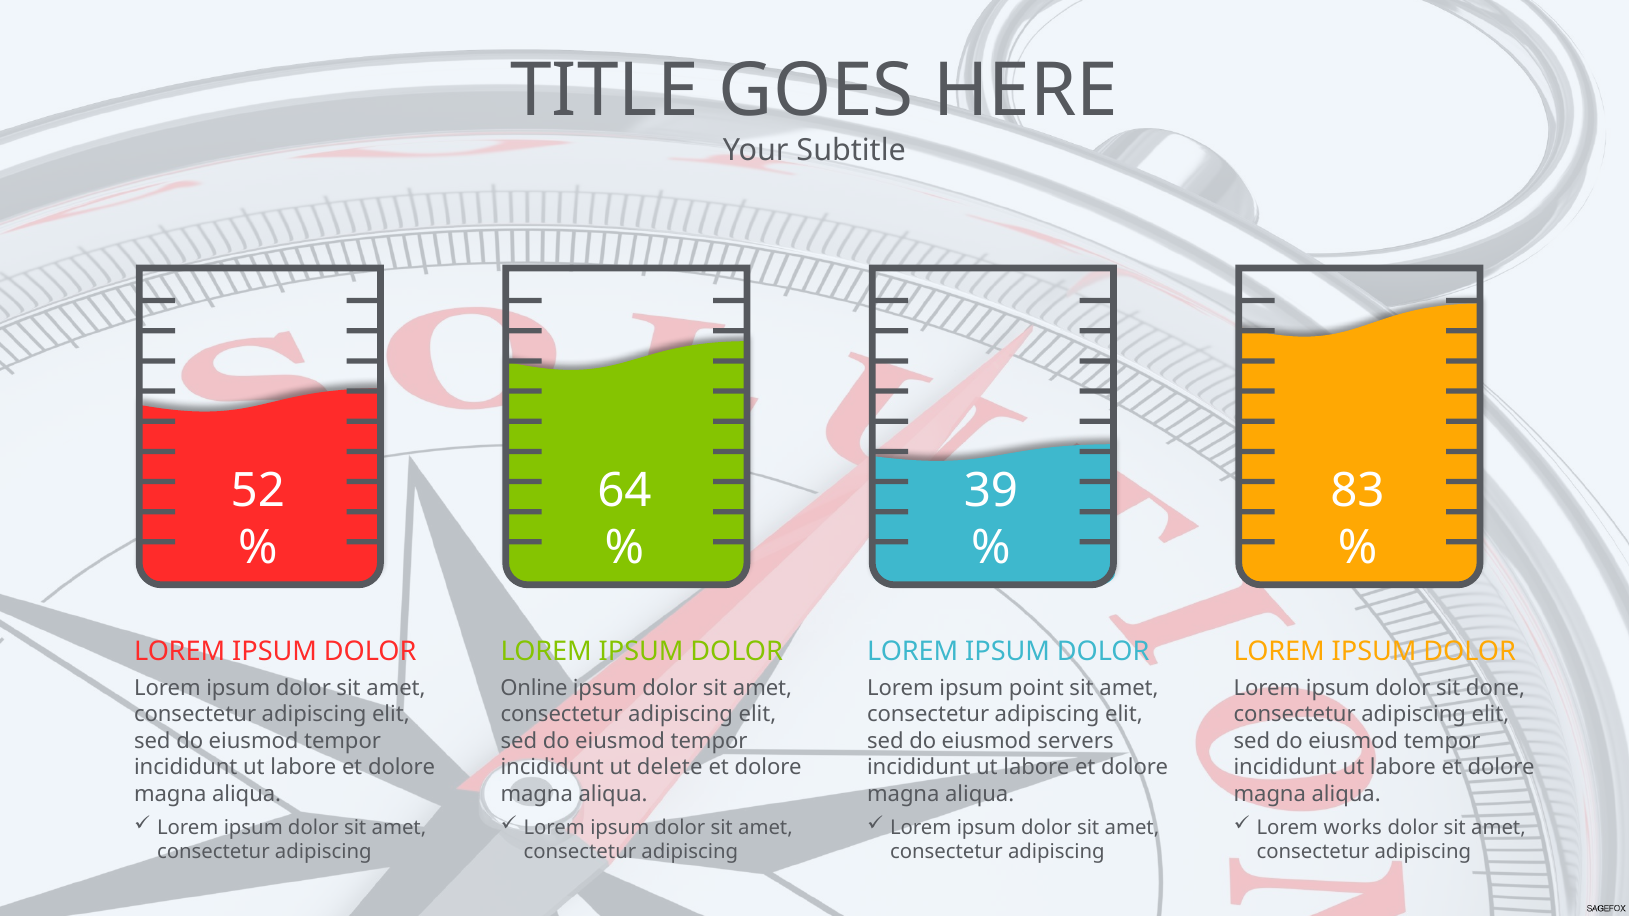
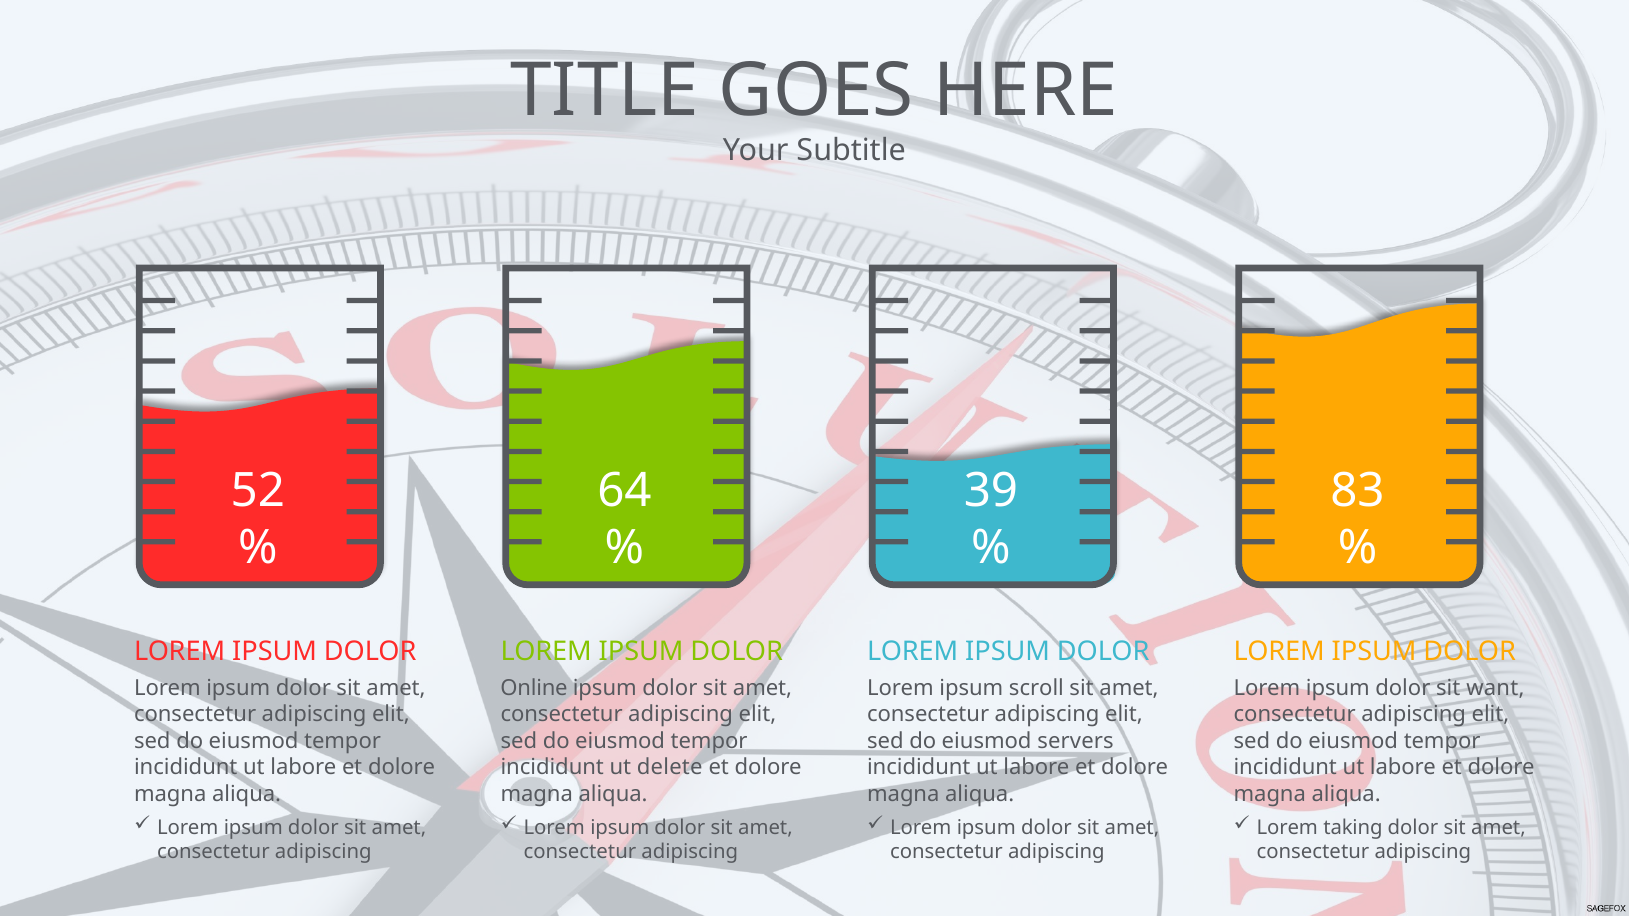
point: point -> scroll
done: done -> want
works: works -> taking
